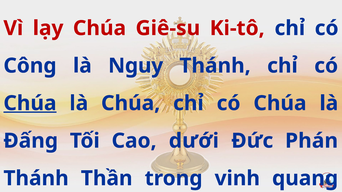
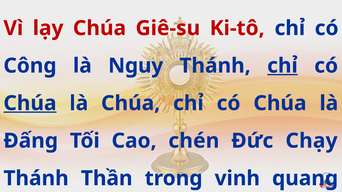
chỉ at (282, 66) underline: none -> present
dưới: dưới -> chén
Phán: Phán -> Chạy
